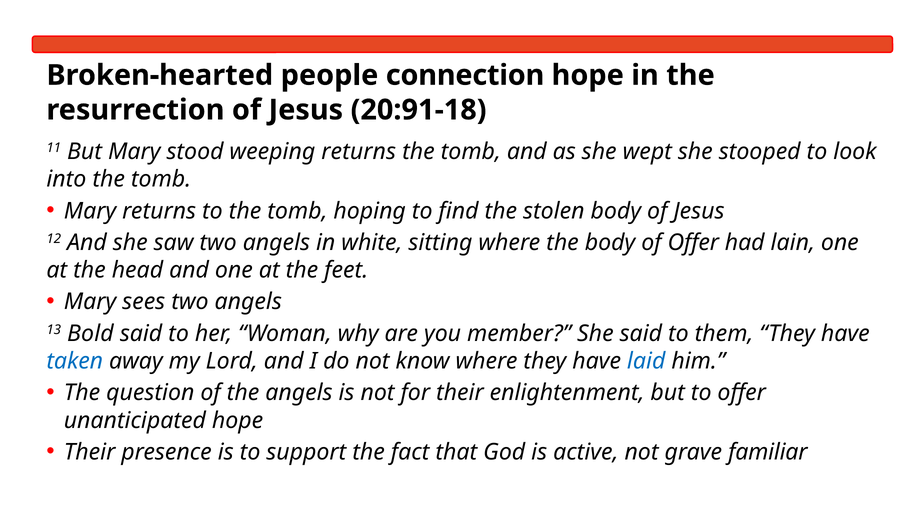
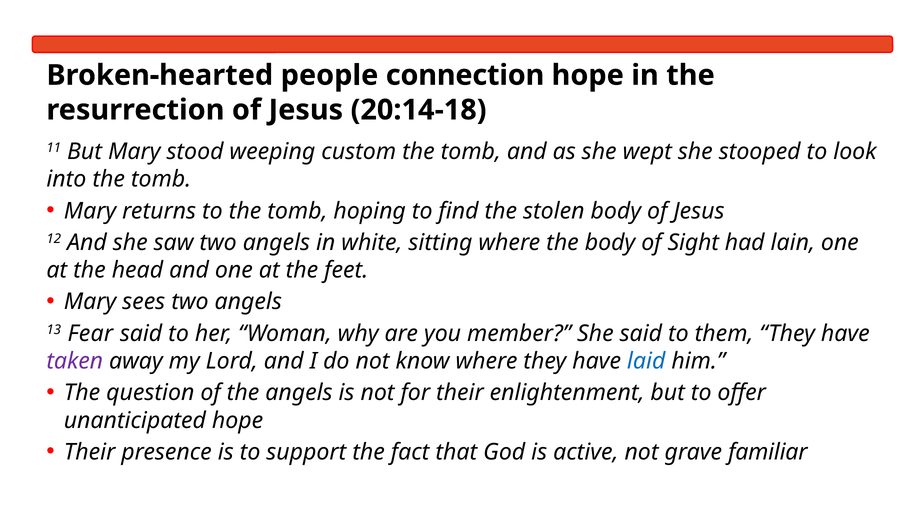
20:91-18: 20:91-18 -> 20:14-18
weeping returns: returns -> custom
of Offer: Offer -> Sight
Bold: Bold -> Fear
taken colour: blue -> purple
